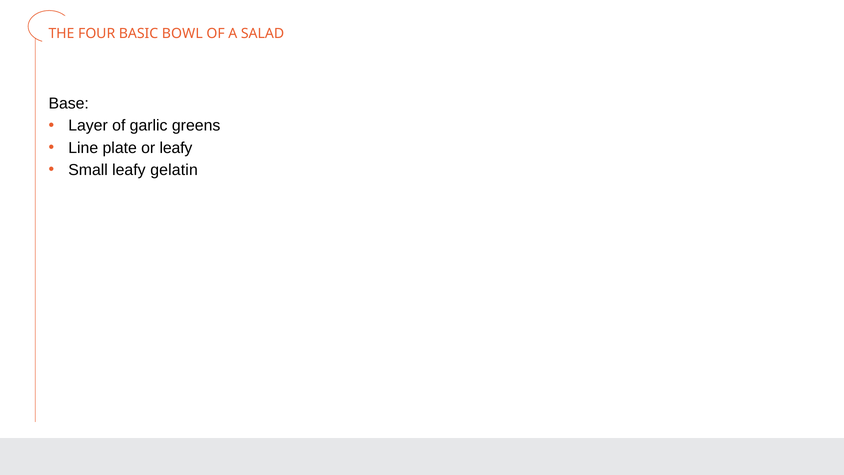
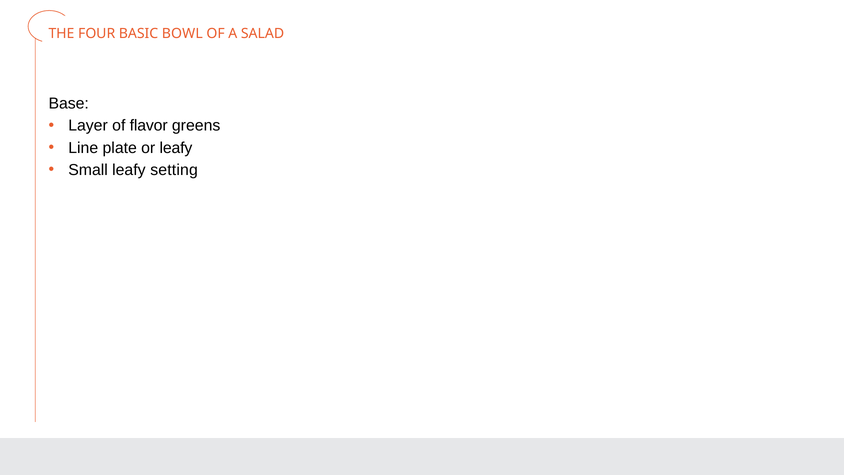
garlic: garlic -> flavor
gelatin: gelatin -> setting
